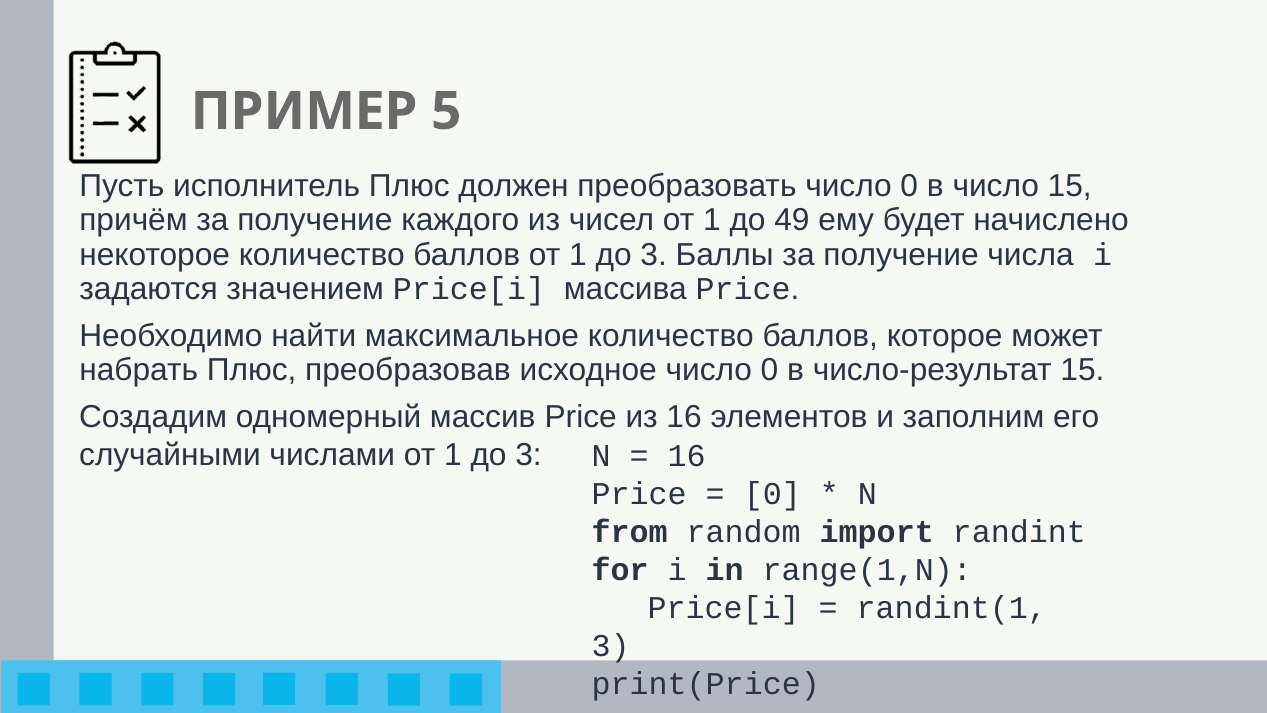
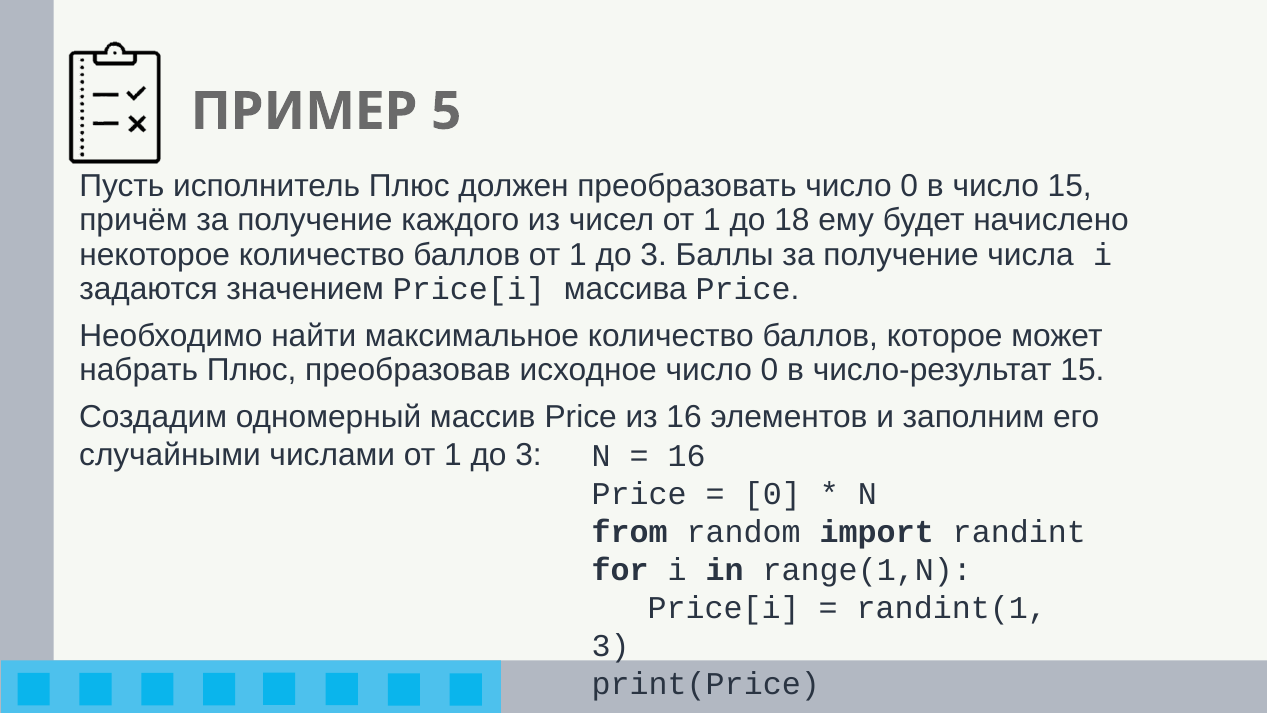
49: 49 -> 18
